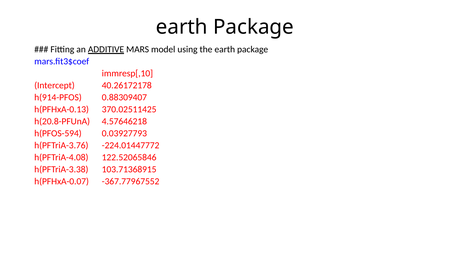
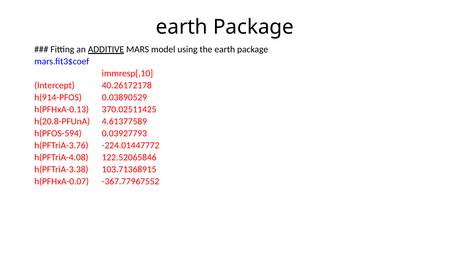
0.88309407: 0.88309407 -> 0.03890529
4.57646218: 4.57646218 -> 4.61377589
